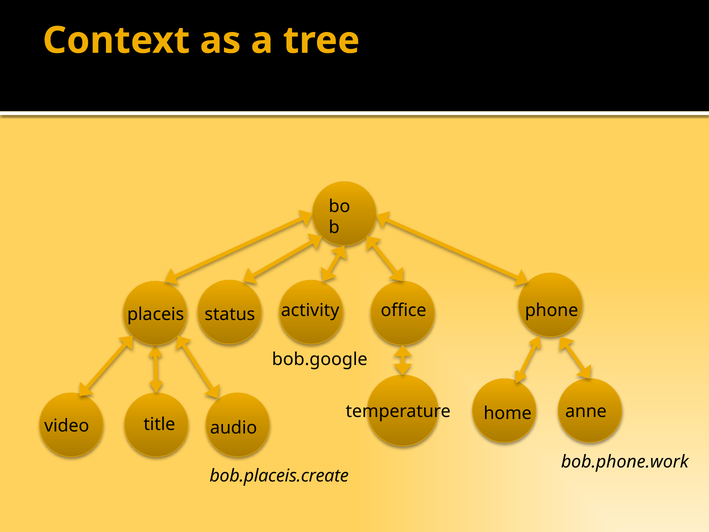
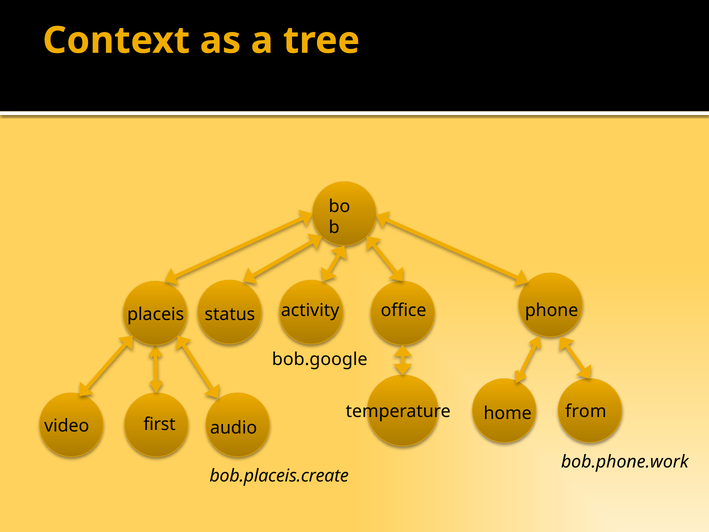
anne: anne -> from
title: title -> first
